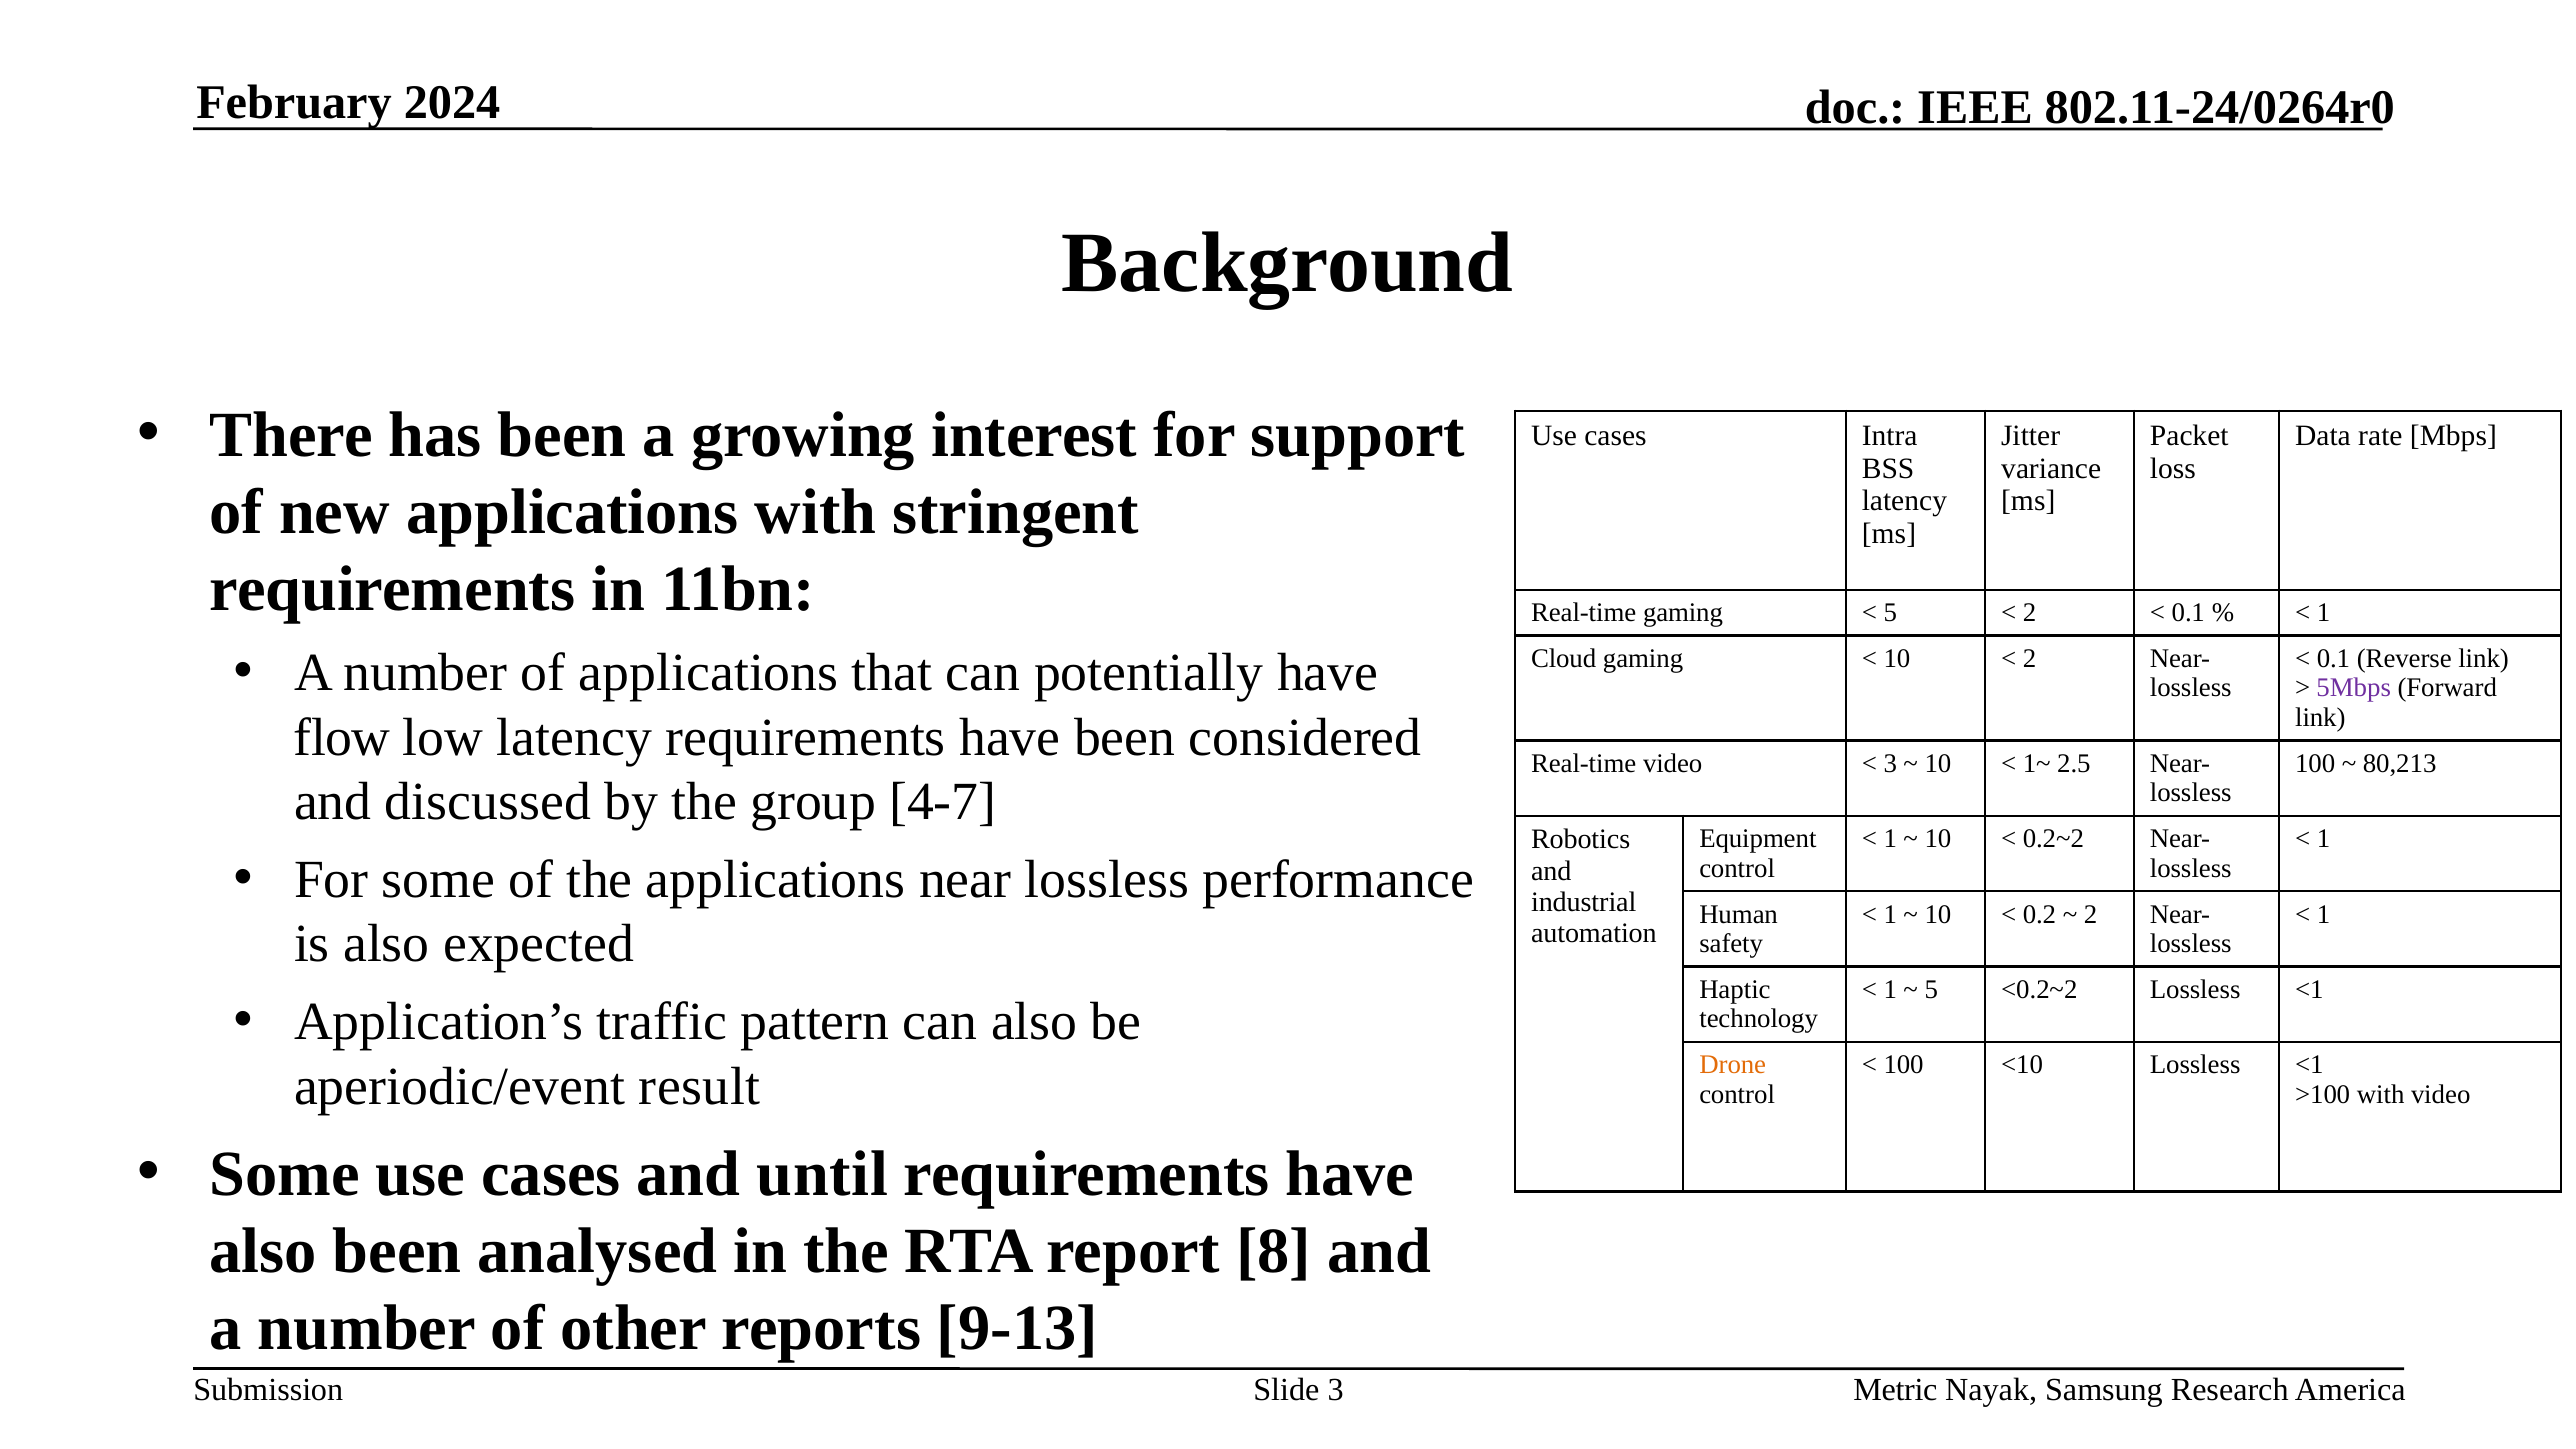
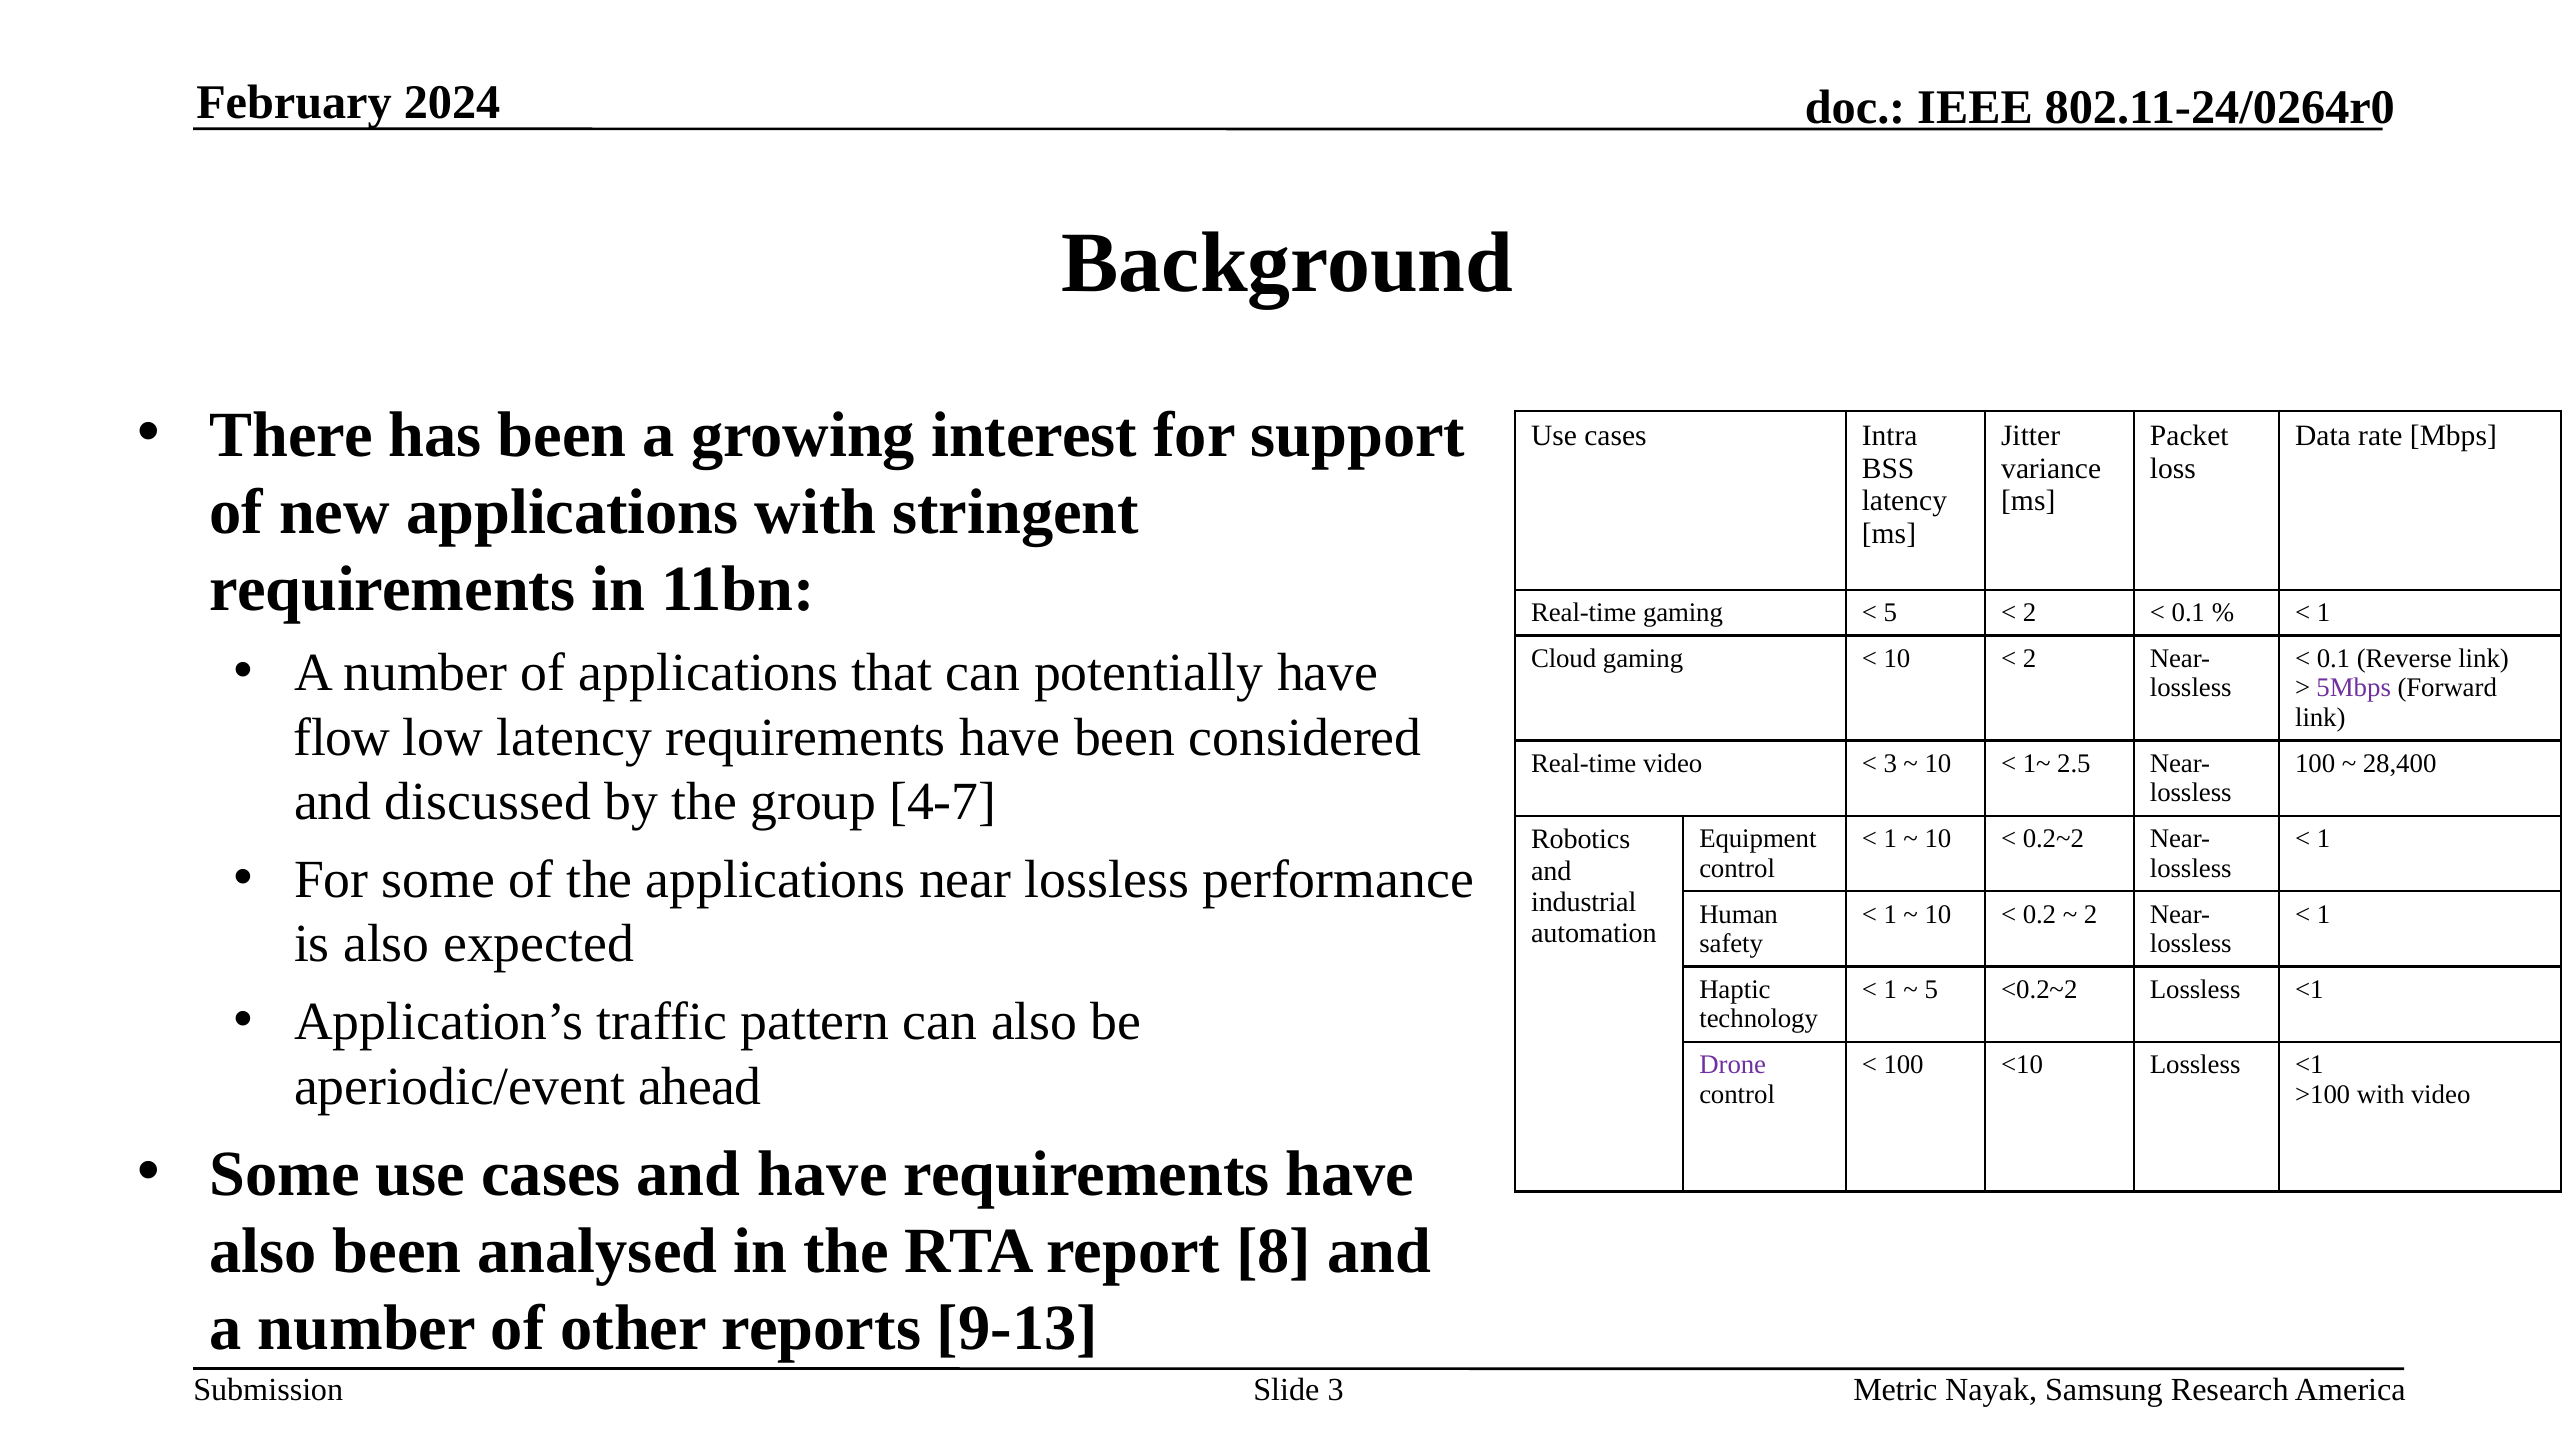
80,213: 80,213 -> 28,400
Drone colour: orange -> purple
result: result -> ahead
and until: until -> have
